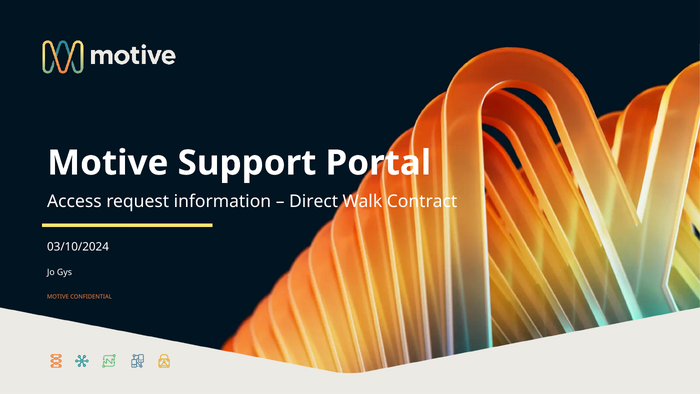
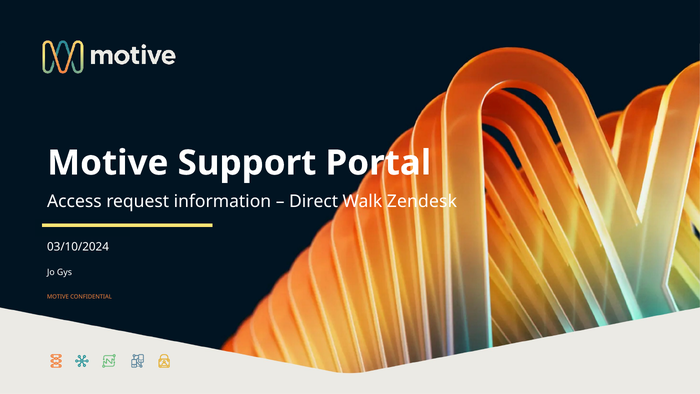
Contract: Contract -> Zendesk
